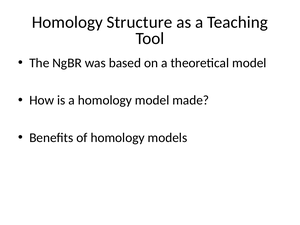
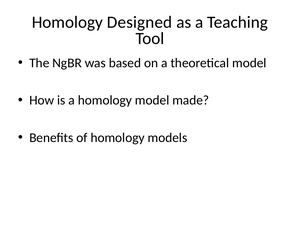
Structure: Structure -> Designed
